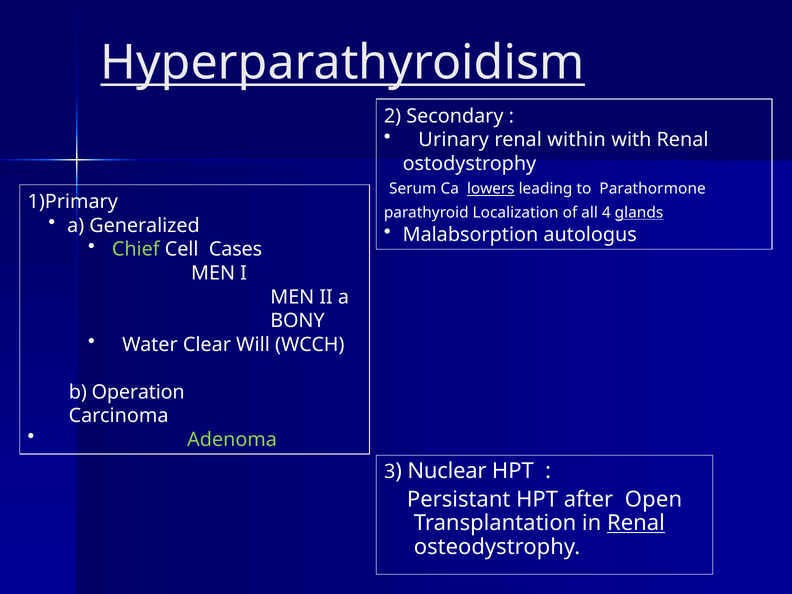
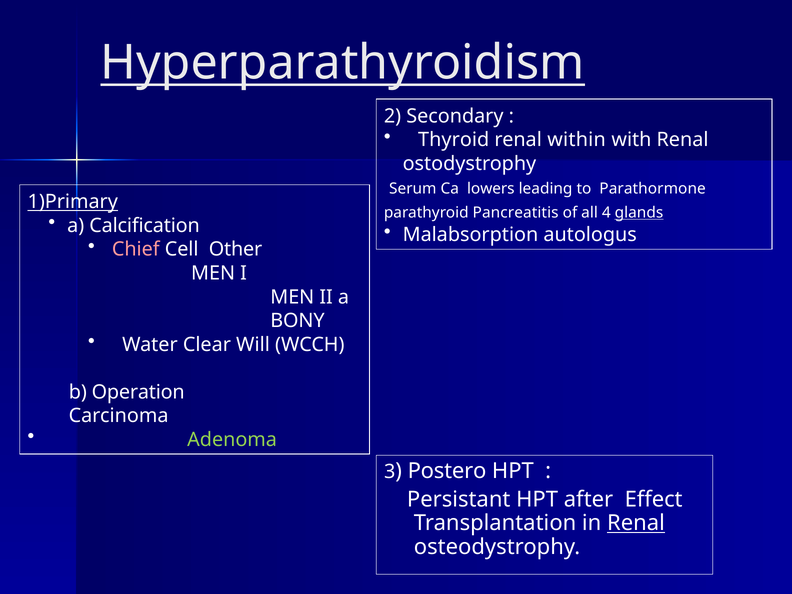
Urinary: Urinary -> Thyroid
lowers underline: present -> none
1)Primary underline: none -> present
Localization: Localization -> Pancreatitis
Generalized: Generalized -> Calcification
Chief colour: light green -> pink
Cases: Cases -> Other
Nuclear: Nuclear -> Postero
Open: Open -> Effect
